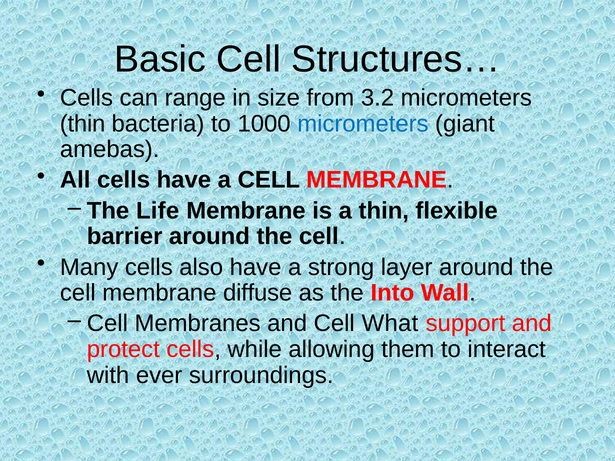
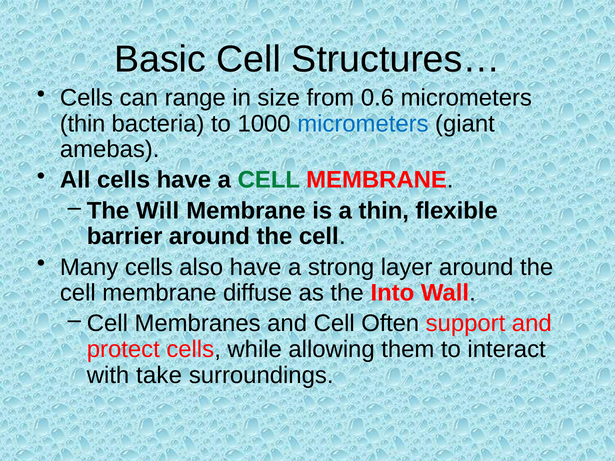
3.2: 3.2 -> 0.6
CELL at (269, 180) colour: black -> green
Life: Life -> Will
What: What -> Often
ever: ever -> take
